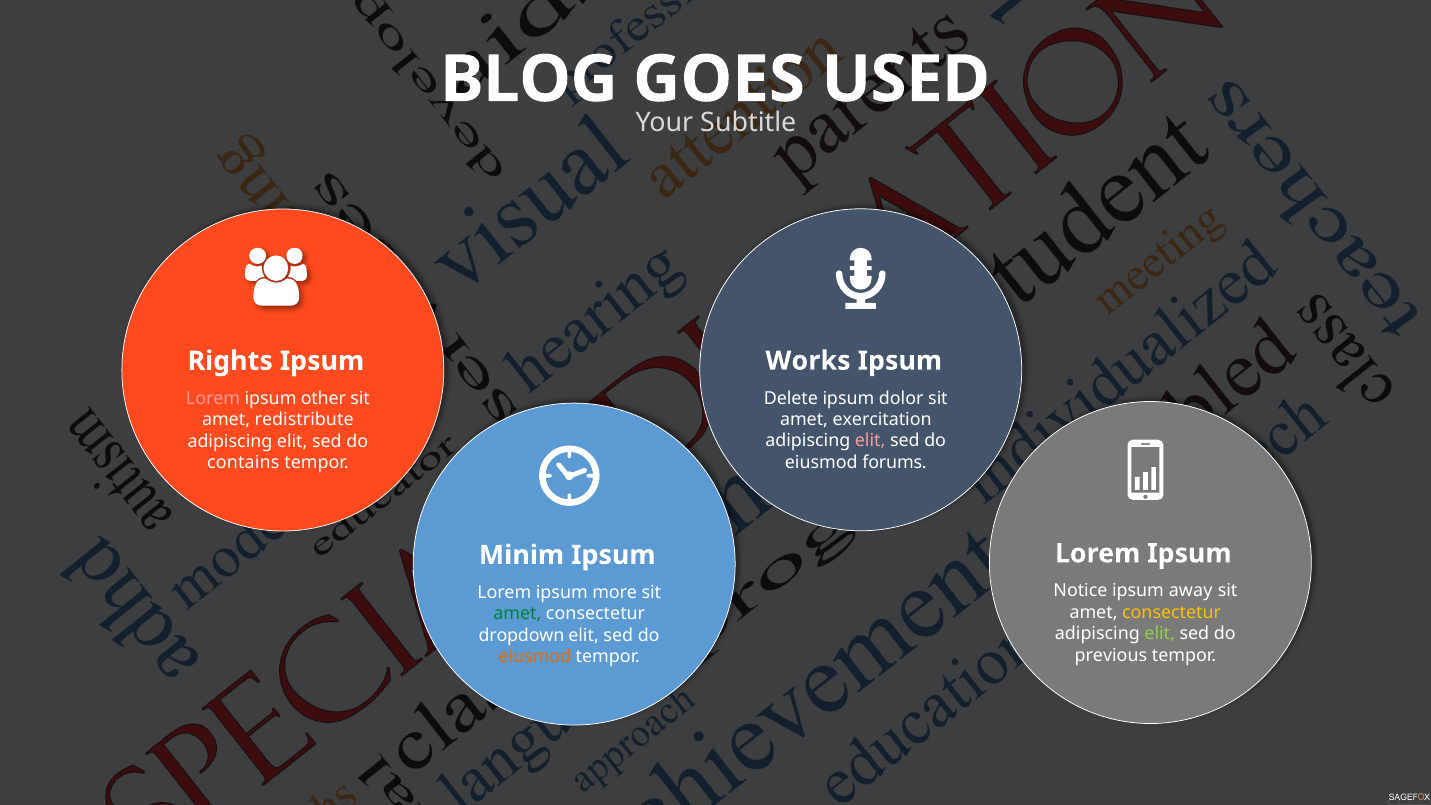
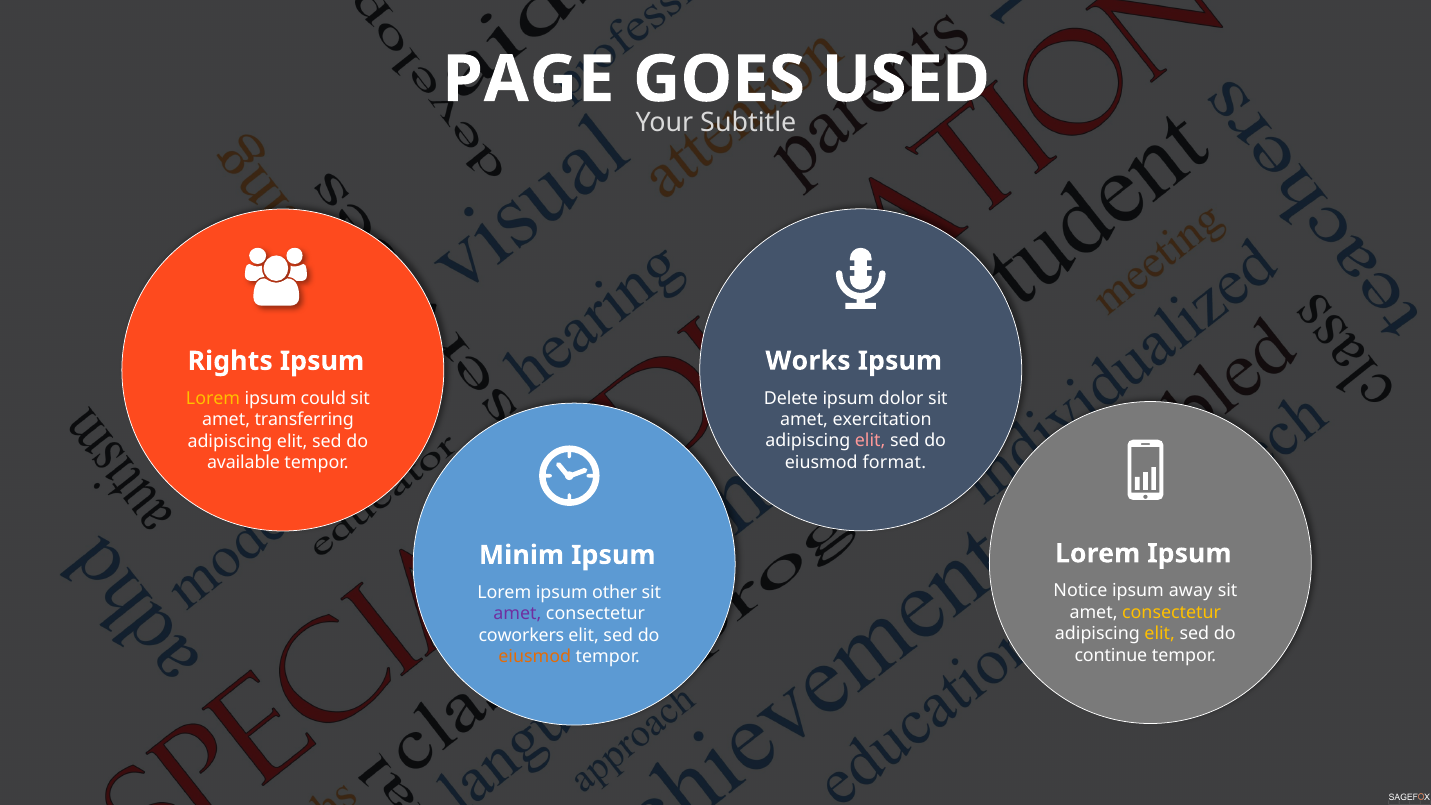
BLOG: BLOG -> PAGE
Lorem at (213, 398) colour: pink -> yellow
other: other -> could
redistribute: redistribute -> transferring
forums: forums -> format
contains: contains -> available
more: more -> other
amet at (517, 614) colour: green -> purple
elit at (1160, 634) colour: light green -> yellow
dropdown: dropdown -> coworkers
previous: previous -> continue
